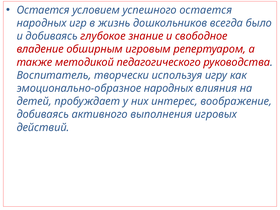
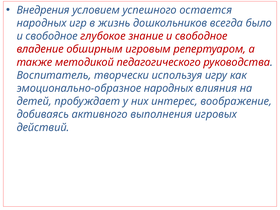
Остается at (43, 10): Остается -> Внедрения
добиваясь at (52, 36): добиваясь -> свободное
